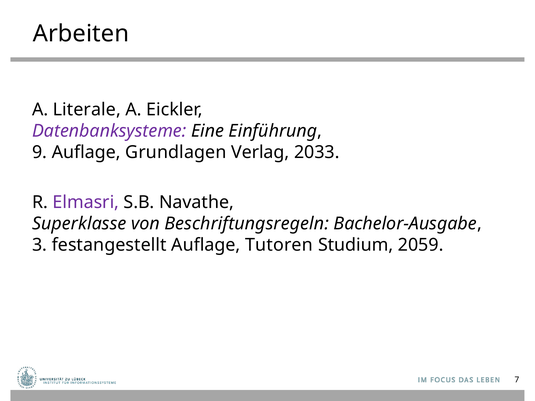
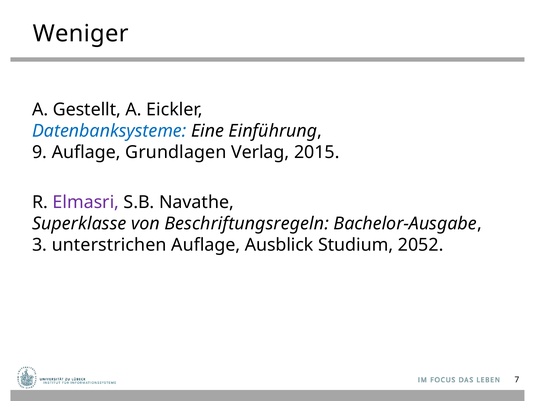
Arbeiten: Arbeiten -> Weniger
Literale: Literale -> Gestellt
Datenbanksysteme colour: purple -> blue
2033: 2033 -> 2015
festangestellt: festangestellt -> unterstrichen
Tutoren: Tutoren -> Ausblick
2059: 2059 -> 2052
